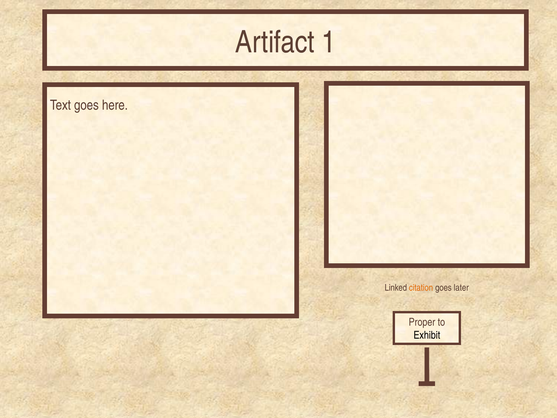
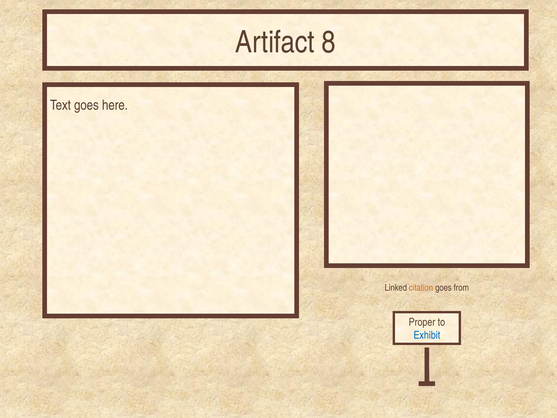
1: 1 -> 8
later: later -> from
Exhibit colour: black -> blue
